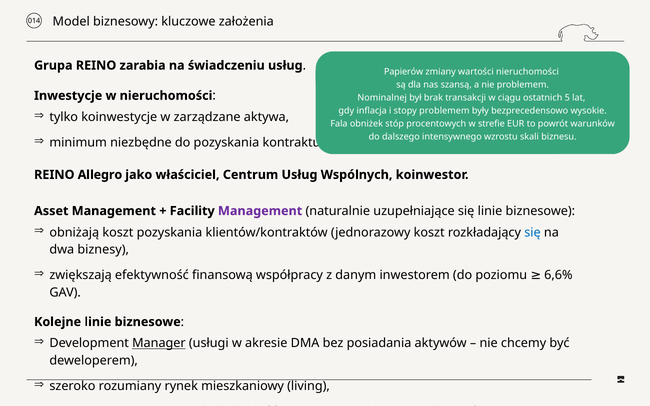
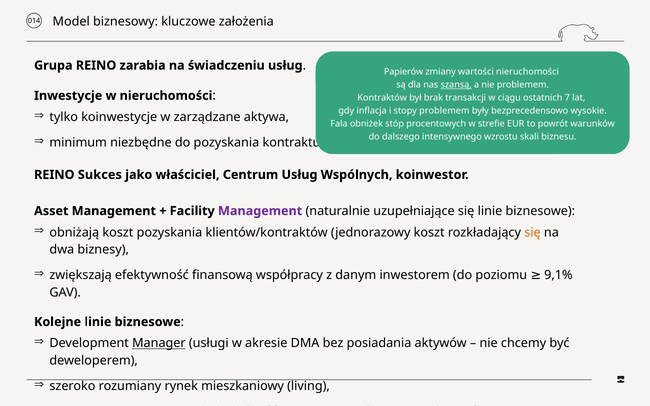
szansą underline: none -> present
Nominalnej: Nominalnej -> Kontraktów
5: 5 -> 7
Allegro: Allegro -> Sukces
się at (533, 232) colour: blue -> orange
6,6%: 6,6% -> 9,1%
